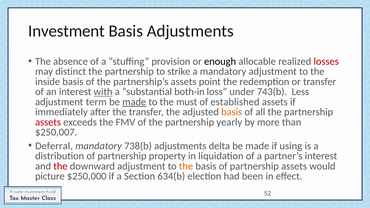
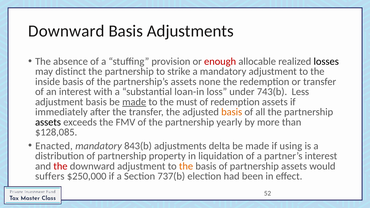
Investment at (67, 31): Investment -> Downward
enough colour: black -> red
losses colour: red -> black
point: point -> none
with underline: present -> none
both-in: both-in -> loan-in
adjustment term: term -> basis
of established: established -> redemption
assets at (48, 122) colour: red -> black
$250,007: $250,007 -> $128,085
Deferral: Deferral -> Enacted
738(b: 738(b -> 843(b
picture: picture -> suffers
634(b: 634(b -> 737(b
